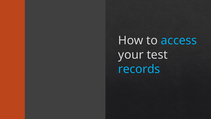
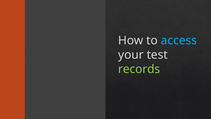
records colour: light blue -> light green
